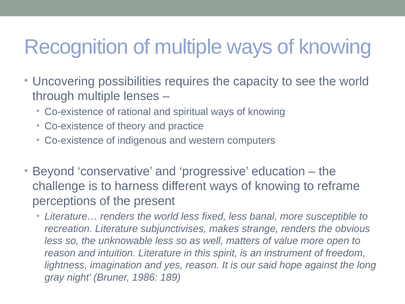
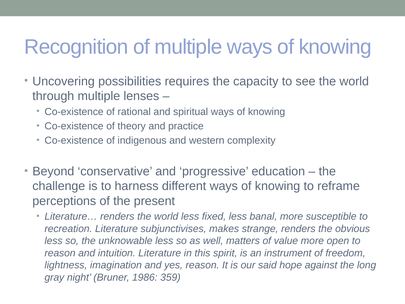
computers: computers -> complexity
189: 189 -> 359
